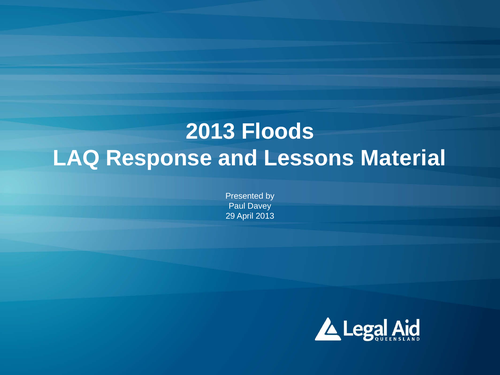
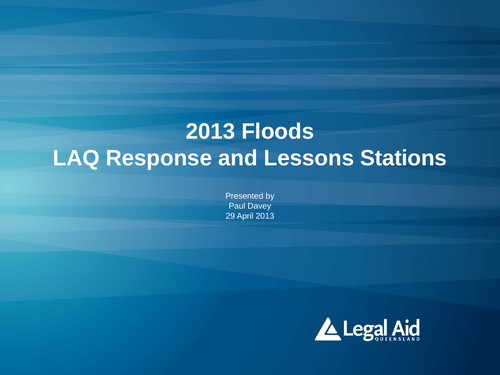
Material: Material -> Stations
